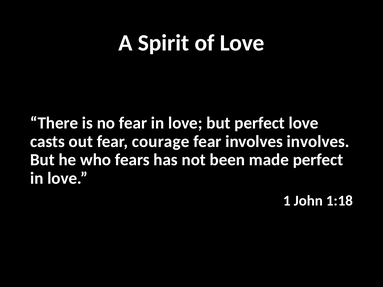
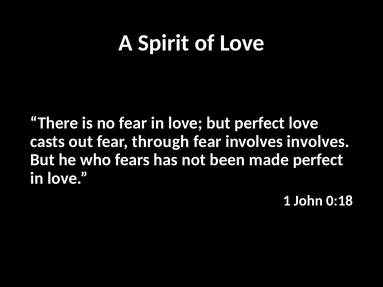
courage: courage -> through
1:18: 1:18 -> 0:18
